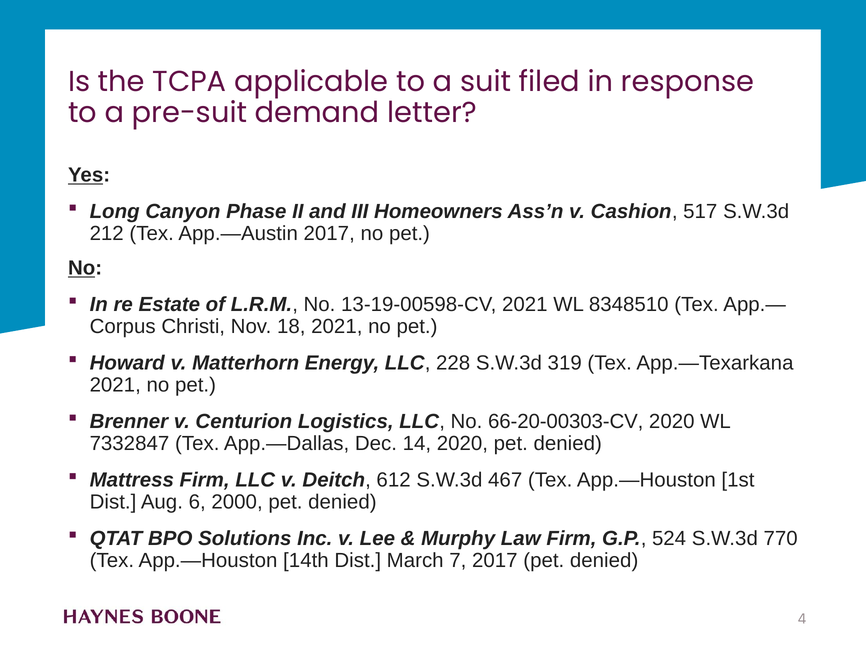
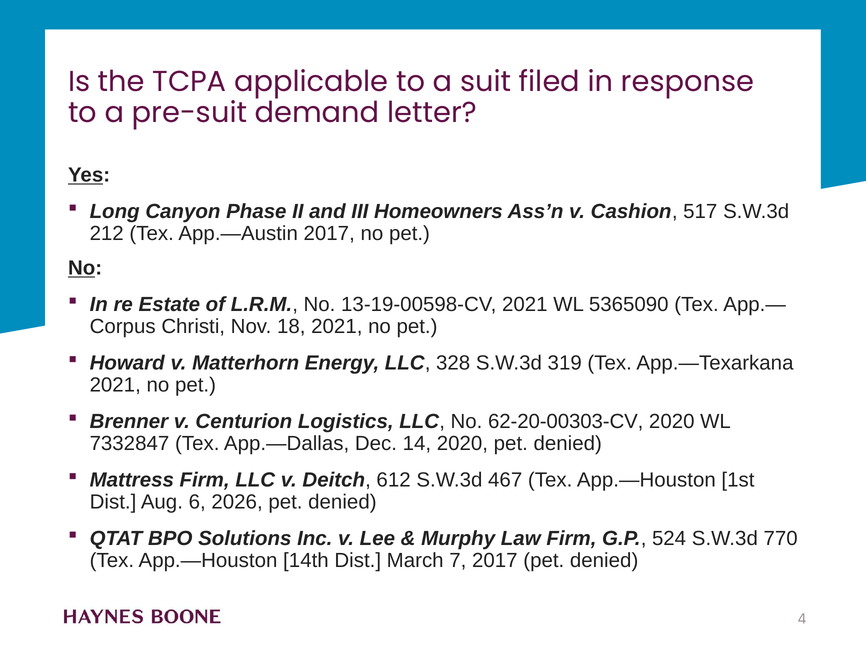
8348510: 8348510 -> 5365090
228: 228 -> 328
66-20-00303-CV: 66-20-00303-CV -> 62-20-00303-CV
2000: 2000 -> 2026
